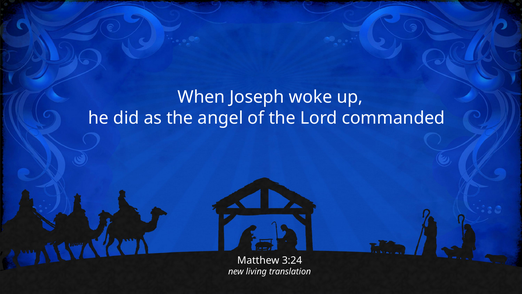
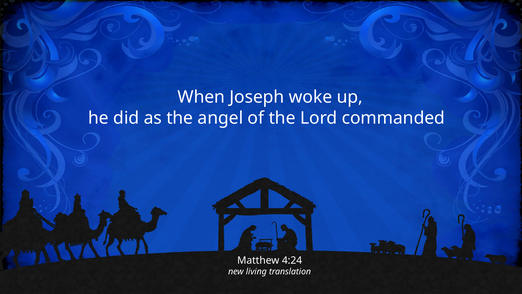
3:24: 3:24 -> 4:24
